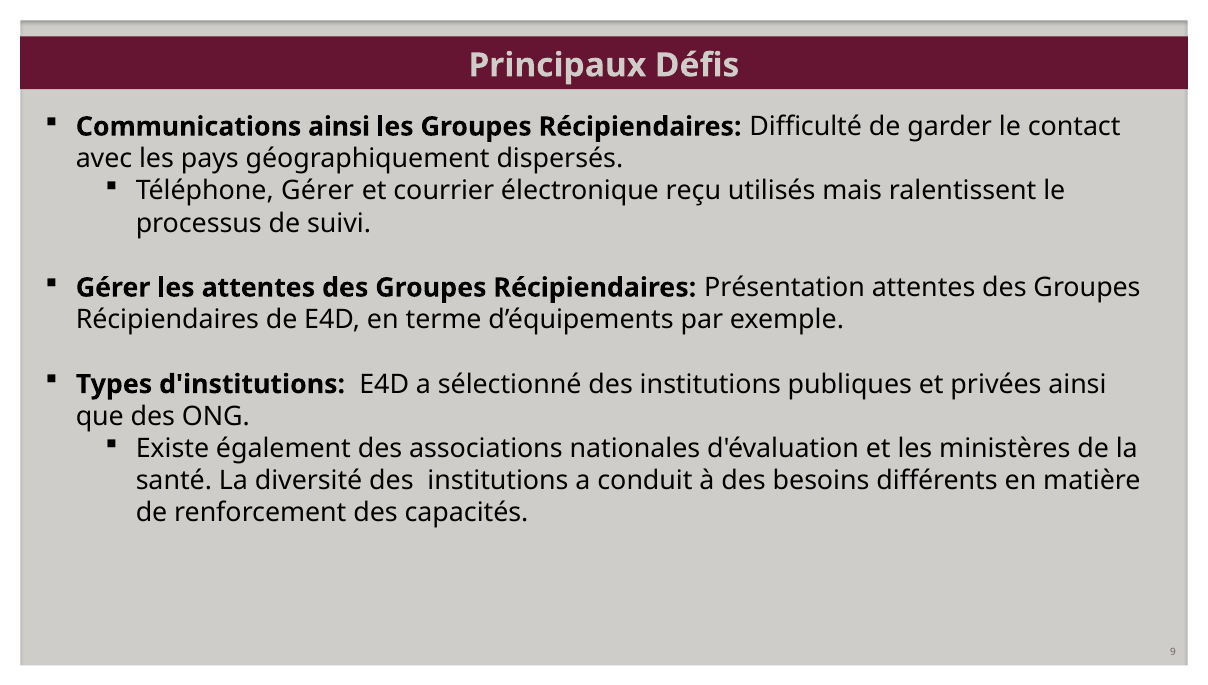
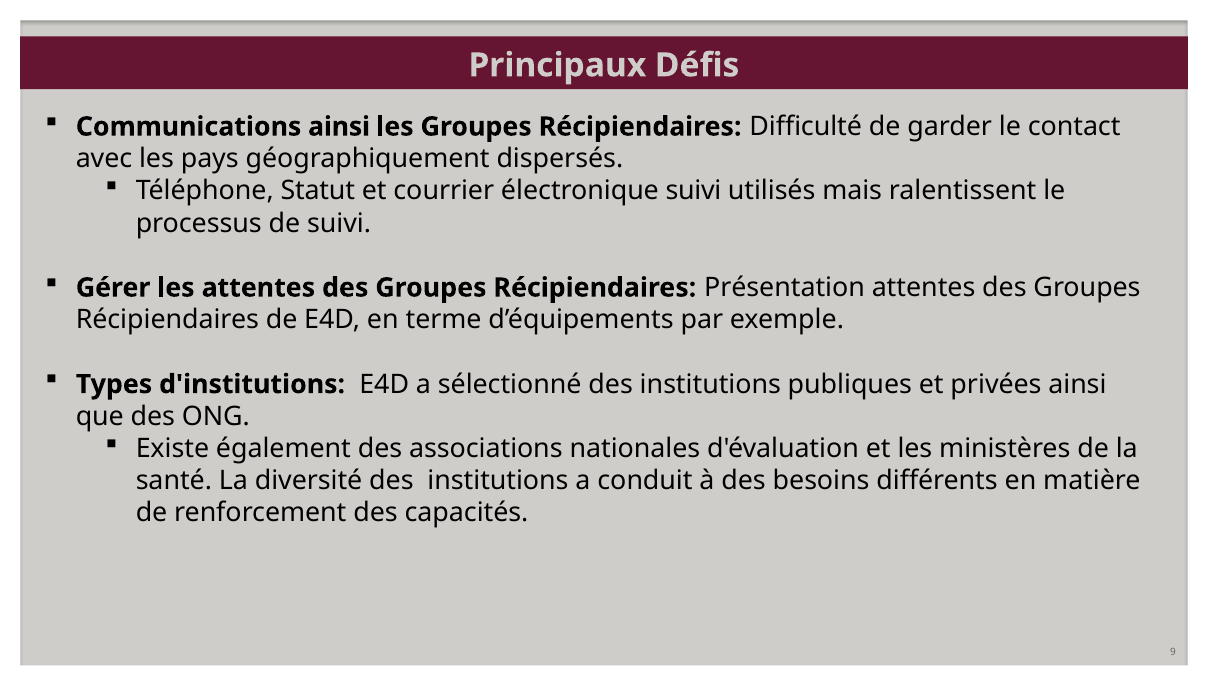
Téléphone Gérer: Gérer -> Statut
électronique reçu: reçu -> suivi
